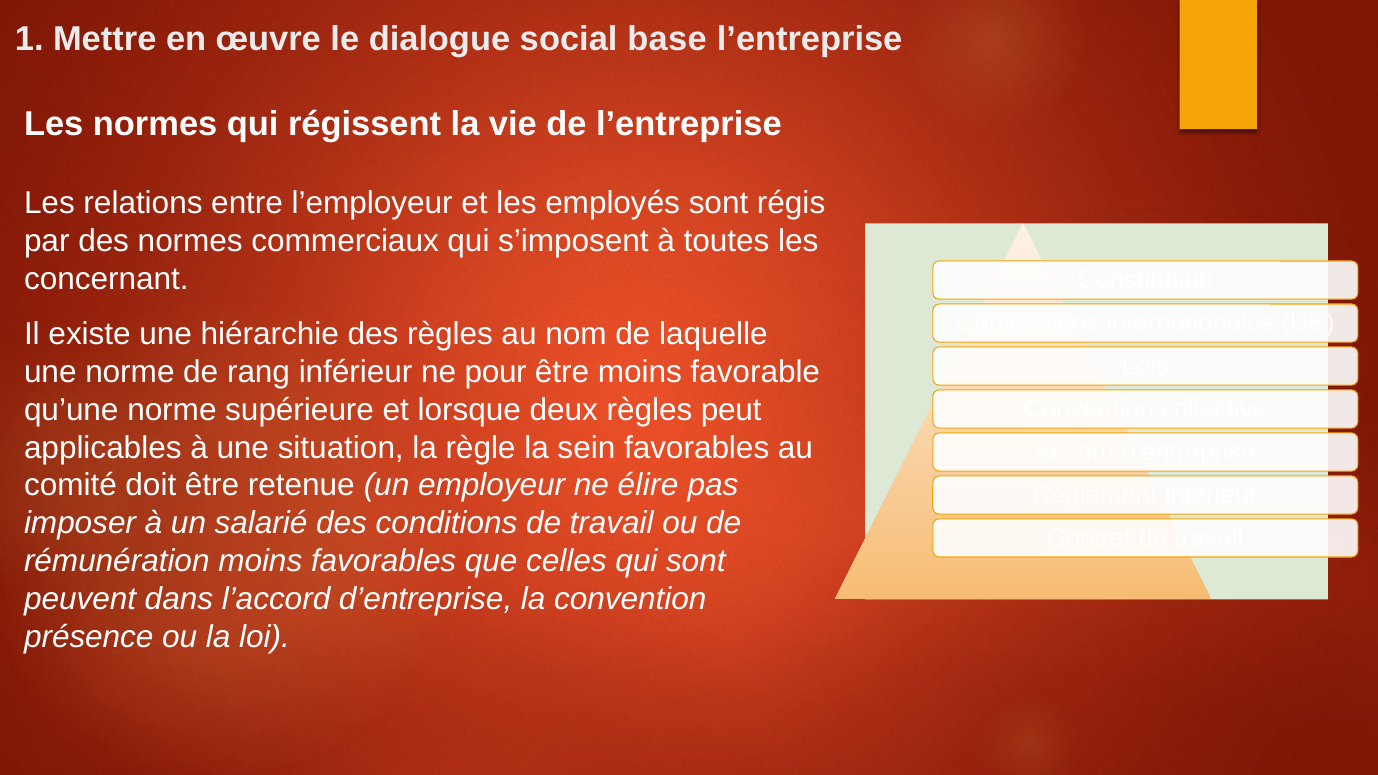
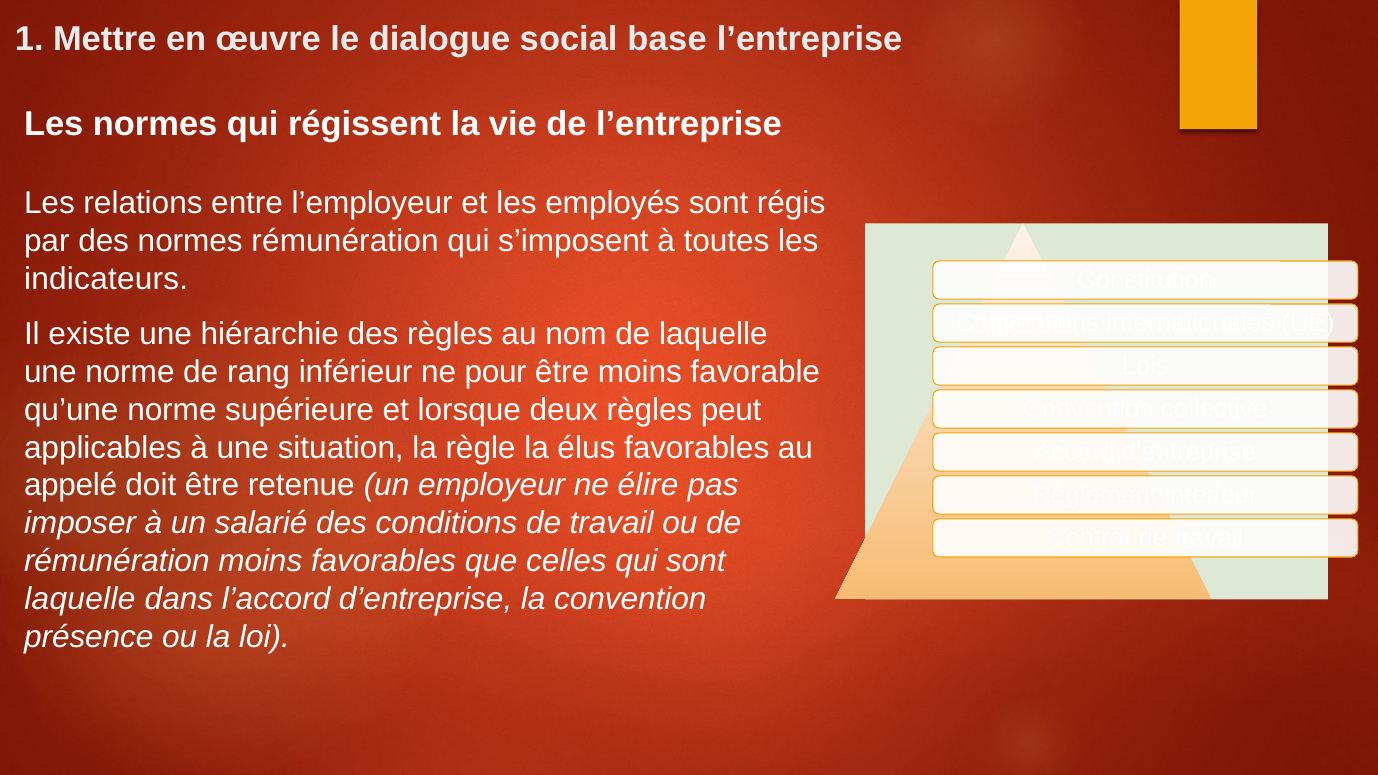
normes commerciaux: commerciaux -> rémunération
concernant: concernant -> indicateurs
sein: sein -> élus
comité: comité -> appelé
peuvent at (80, 599): peuvent -> laquelle
